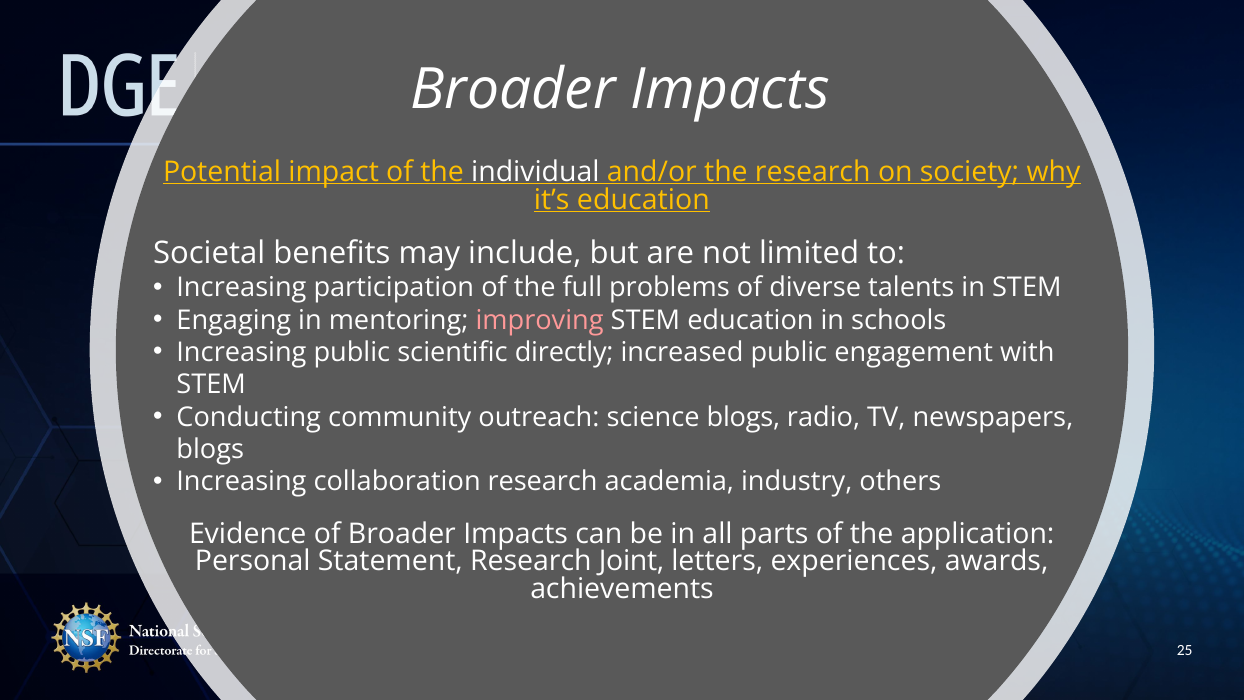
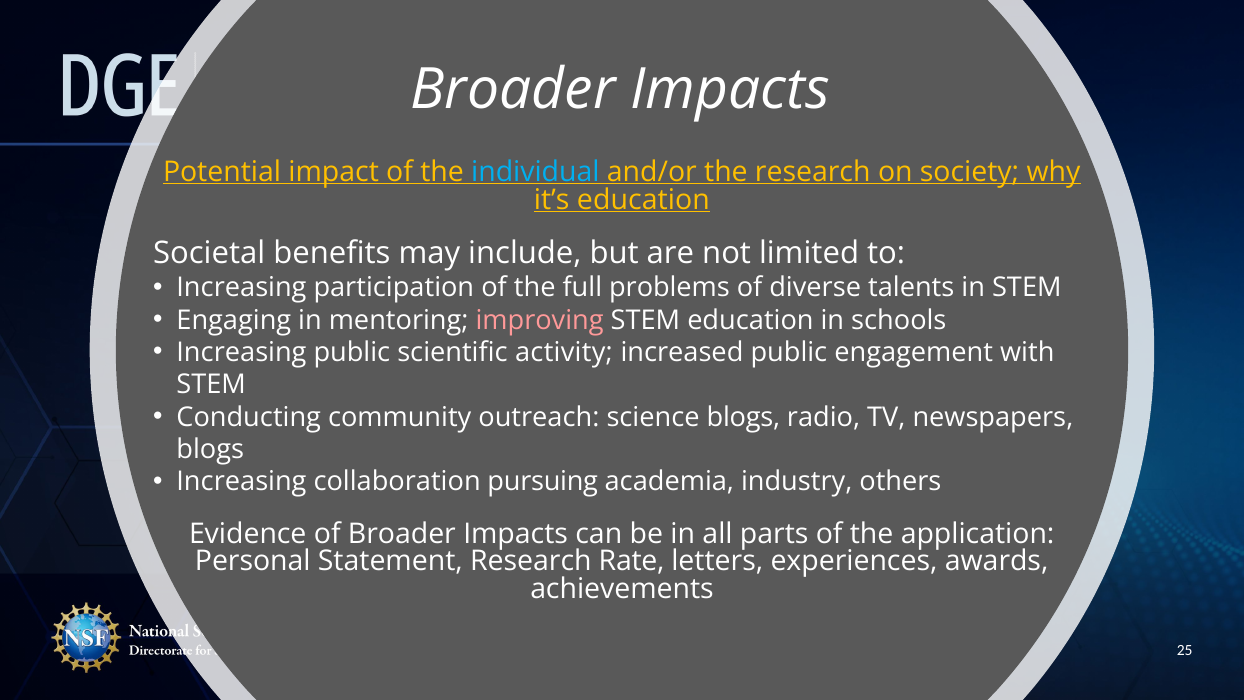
individual colour: white -> light blue
directly: directly -> activity
collaboration research: research -> pursuing
Joint: Joint -> Rate
